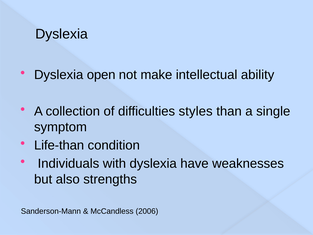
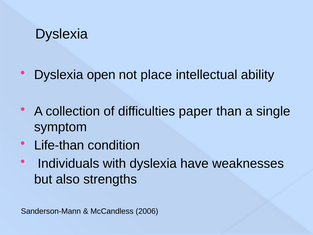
make: make -> place
styles: styles -> paper
